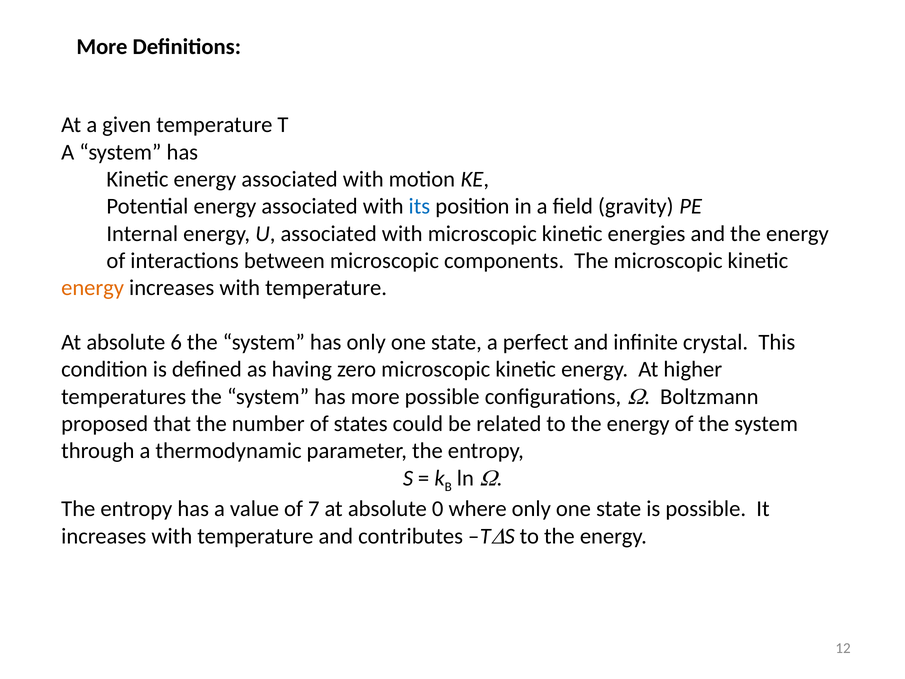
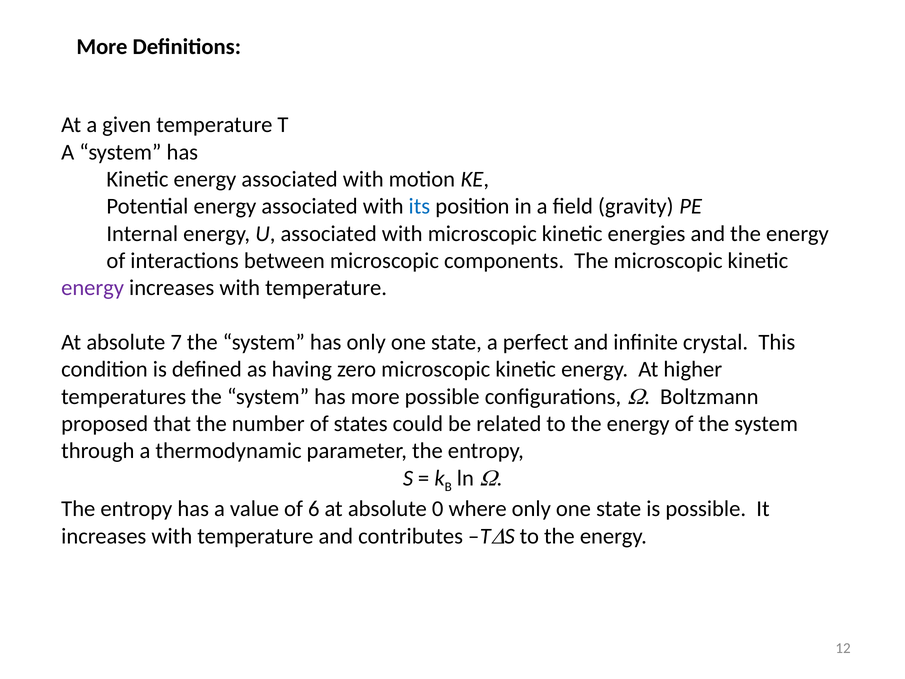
energy at (93, 288) colour: orange -> purple
6: 6 -> 7
7: 7 -> 6
